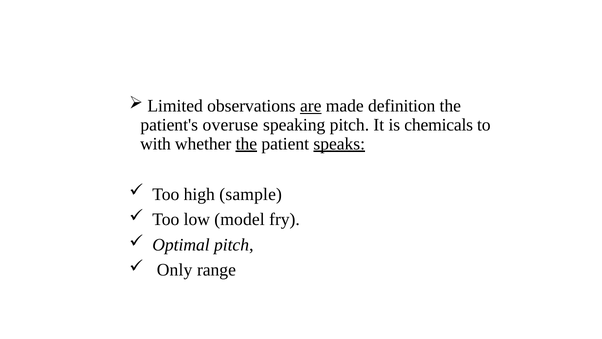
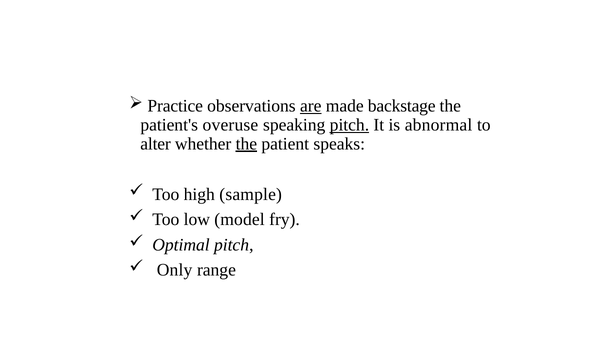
Limited: Limited -> Practice
definition: definition -> backstage
pitch at (349, 125) underline: none -> present
chemicals: chemicals -> abnormal
with: with -> alter
speaks underline: present -> none
